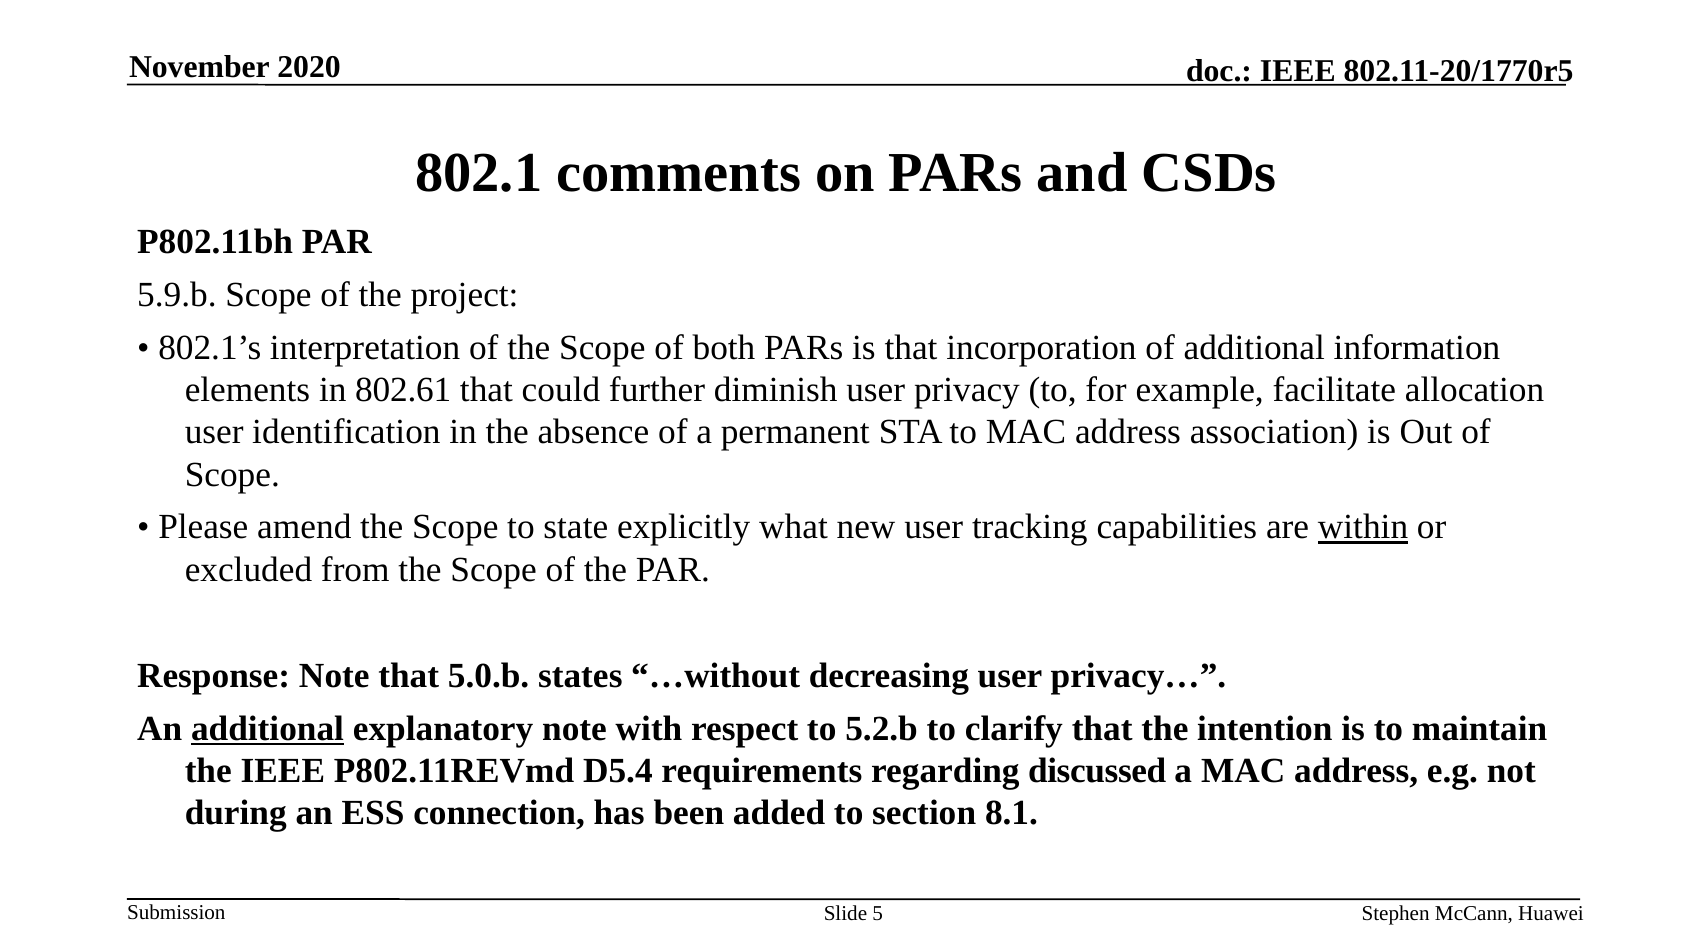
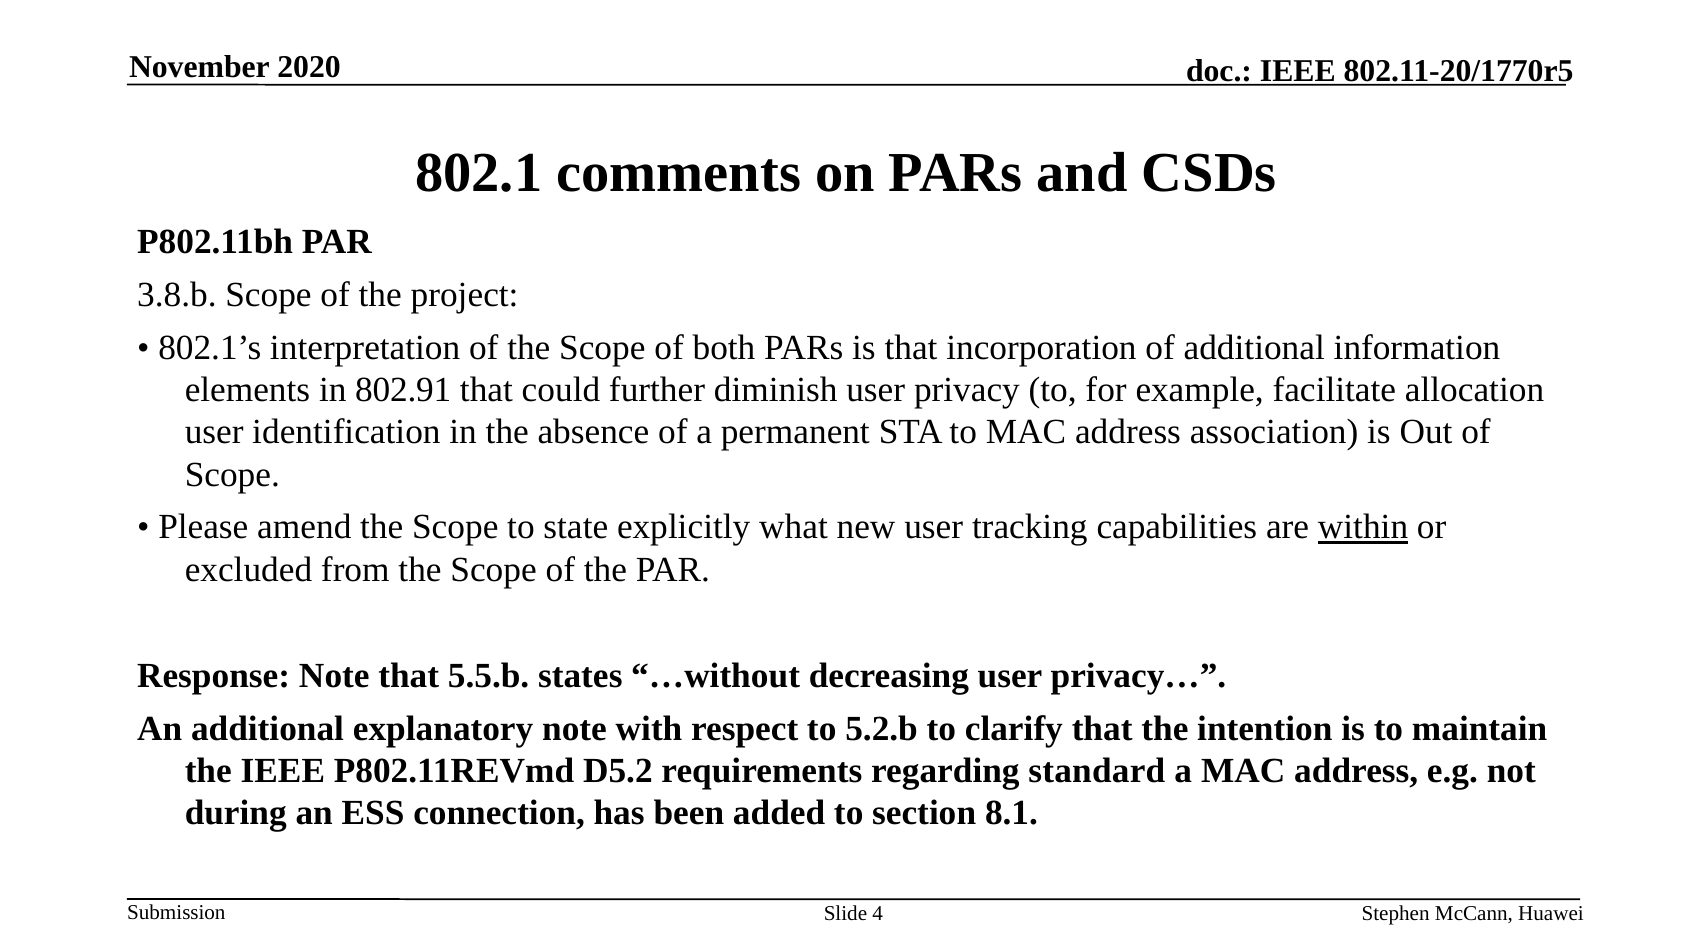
5.9.b: 5.9.b -> 3.8.b
802.61: 802.61 -> 802.91
5.0.b: 5.0.b -> 5.5.b
additional at (268, 729) underline: present -> none
D5.4: D5.4 -> D5.2
discussed: discussed -> standard
5: 5 -> 4
